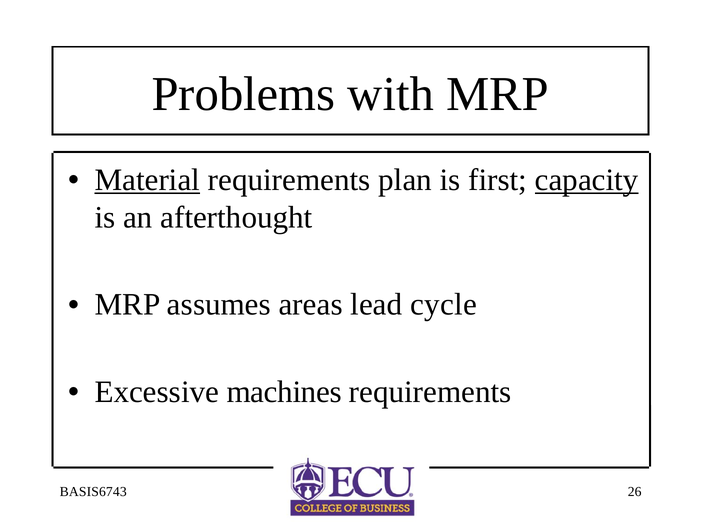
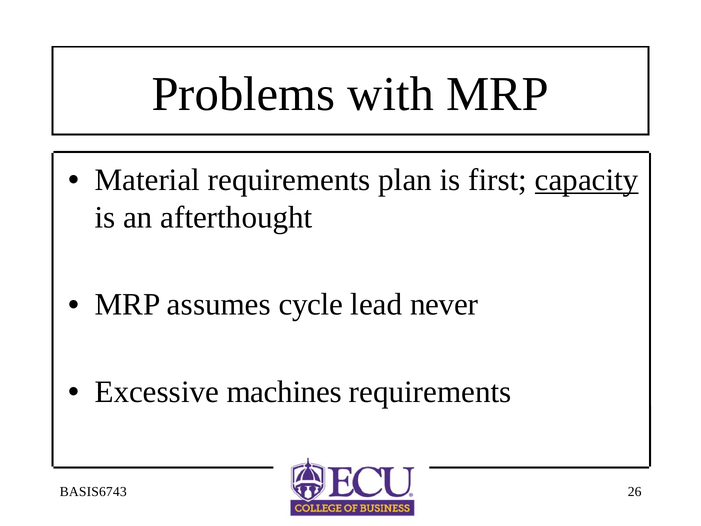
Material underline: present -> none
areas: areas -> cycle
cycle: cycle -> never
